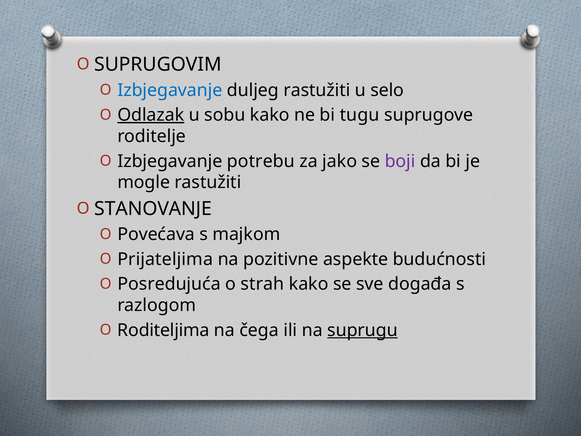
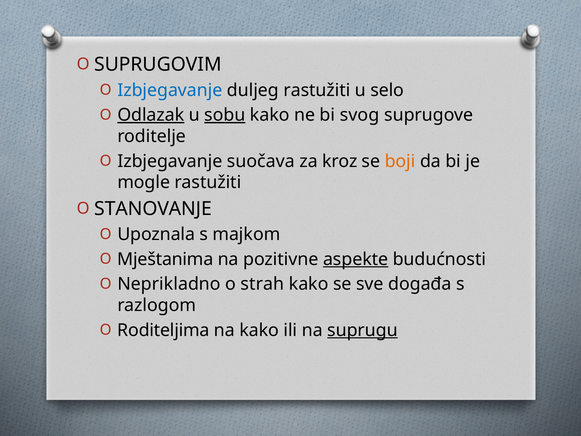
sobu underline: none -> present
tugu: tugu -> svog
potrebu: potrebu -> suočava
jako: jako -> kroz
boji colour: purple -> orange
Povećava: Povećava -> Upoznala
Prijateljima: Prijateljima -> Mještanima
aspekte underline: none -> present
Posredujuća: Posredujuća -> Neprikladno
na čega: čega -> kako
